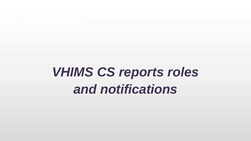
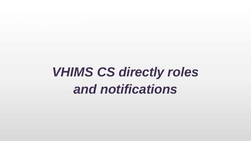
reports: reports -> directly
